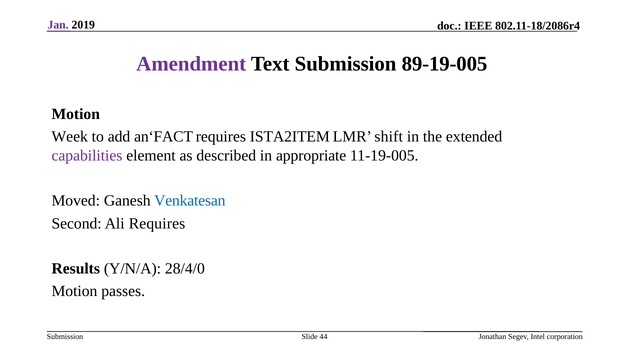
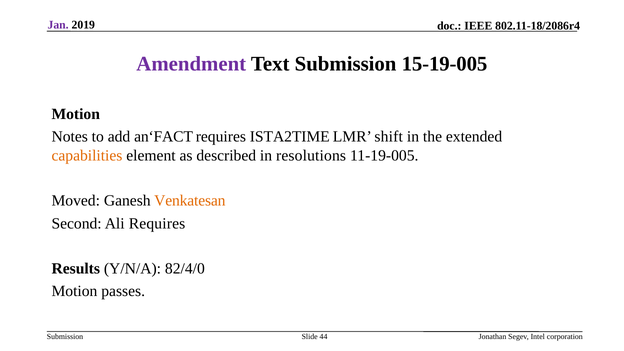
89-19-005: 89-19-005 -> 15-19-005
Week: Week -> Notes
ISTA2ITEM: ISTA2ITEM -> ISTA2TIME
capabilities colour: purple -> orange
appropriate: appropriate -> resolutions
Venkatesan colour: blue -> orange
28/4/0: 28/4/0 -> 82/4/0
